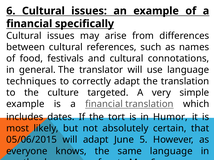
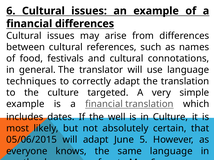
financial specifically: specifically -> differences
tort: tort -> well
in Humor: Humor -> Culture
